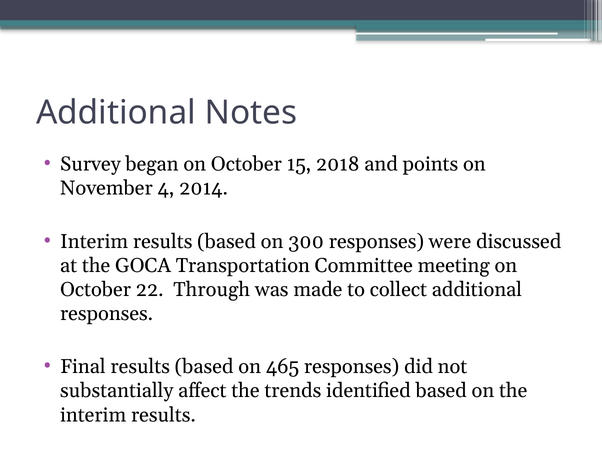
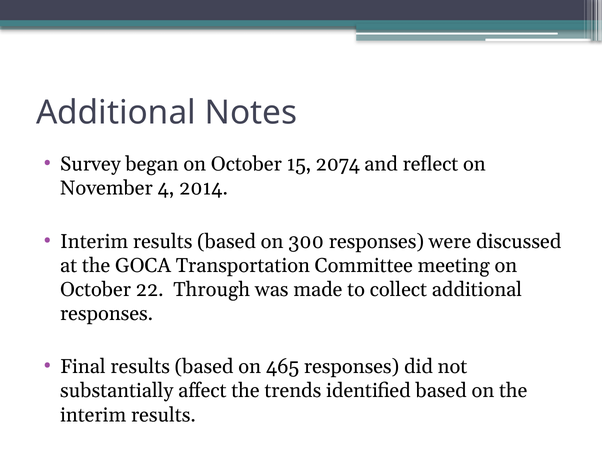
2018: 2018 -> 2074
points: points -> reflect
